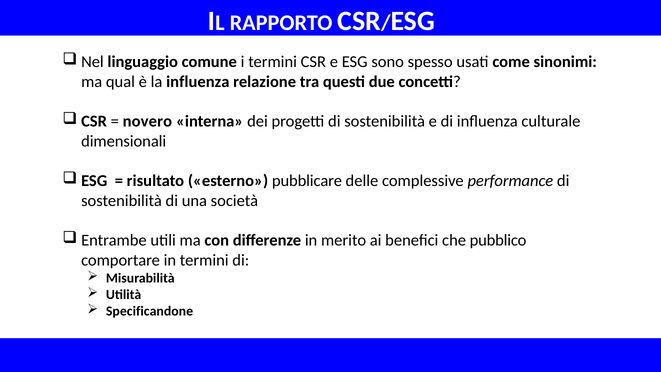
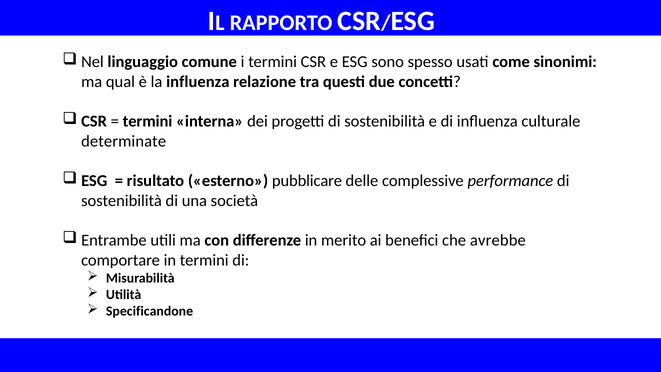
novero at (147, 121): novero -> termini
dimensionali: dimensionali -> determinate
pubblico: pubblico -> avrebbe
